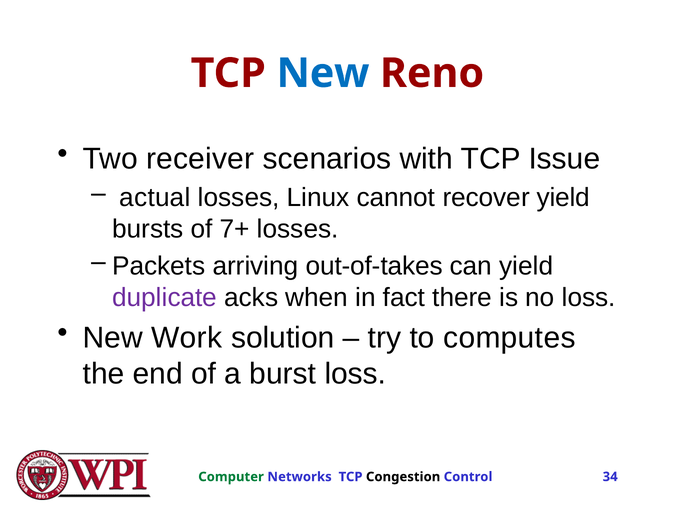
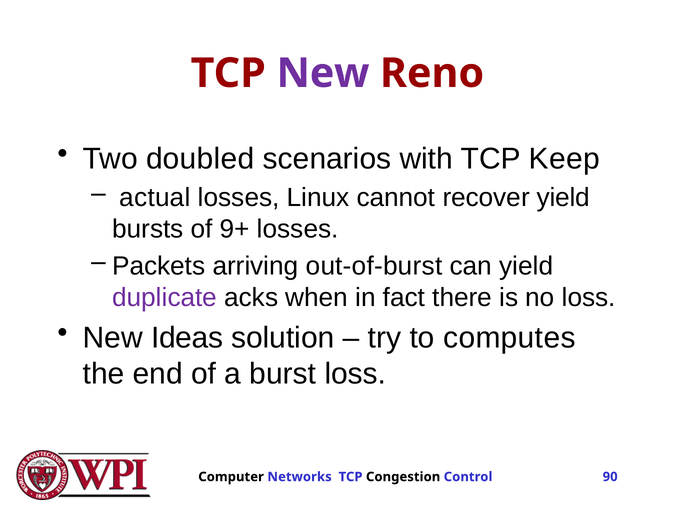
New at (323, 73) colour: blue -> purple
receiver: receiver -> doubled
Issue: Issue -> Keep
7+: 7+ -> 9+
out-of-takes: out-of-takes -> out-of-burst
Work: Work -> Ideas
Computer colour: green -> black
34: 34 -> 90
